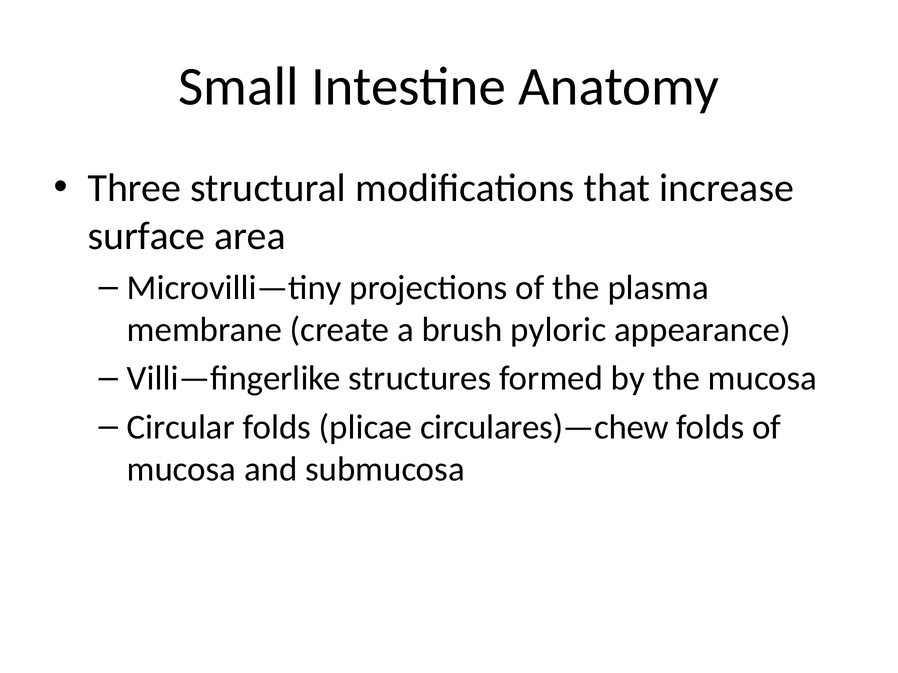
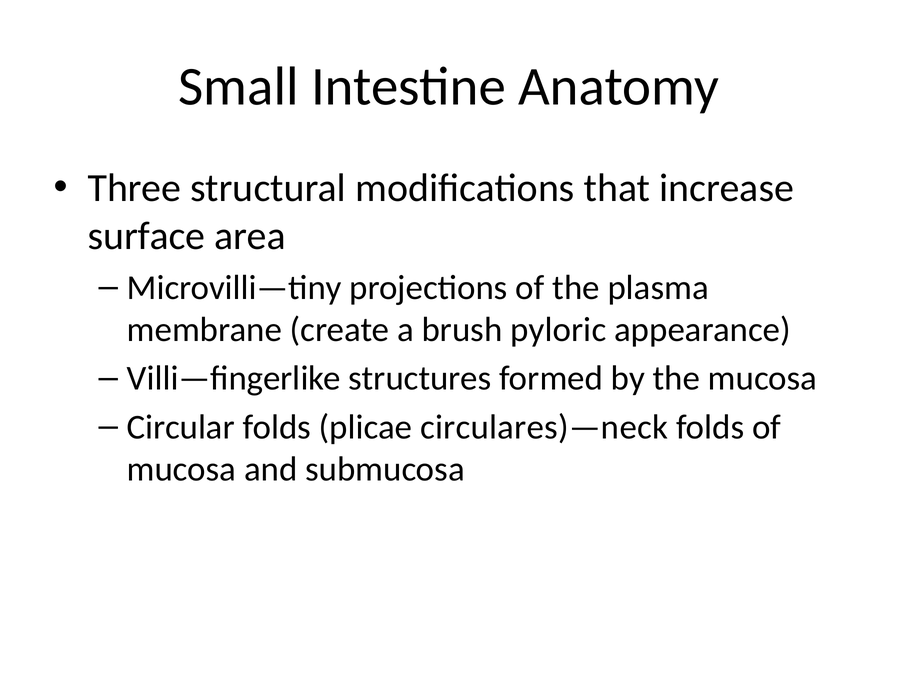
circulares)—chew: circulares)—chew -> circulares)—neck
